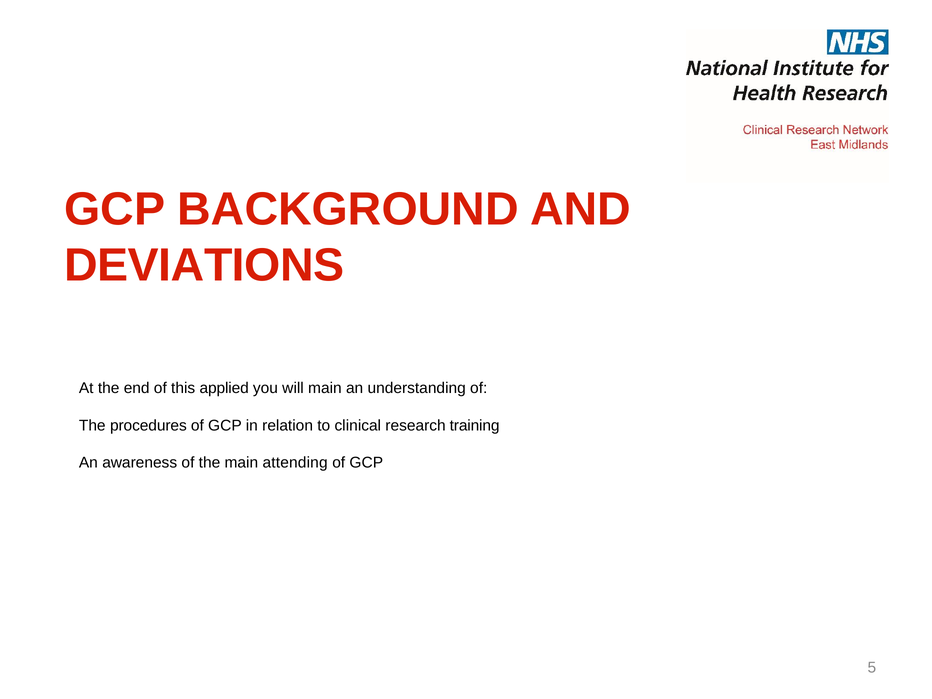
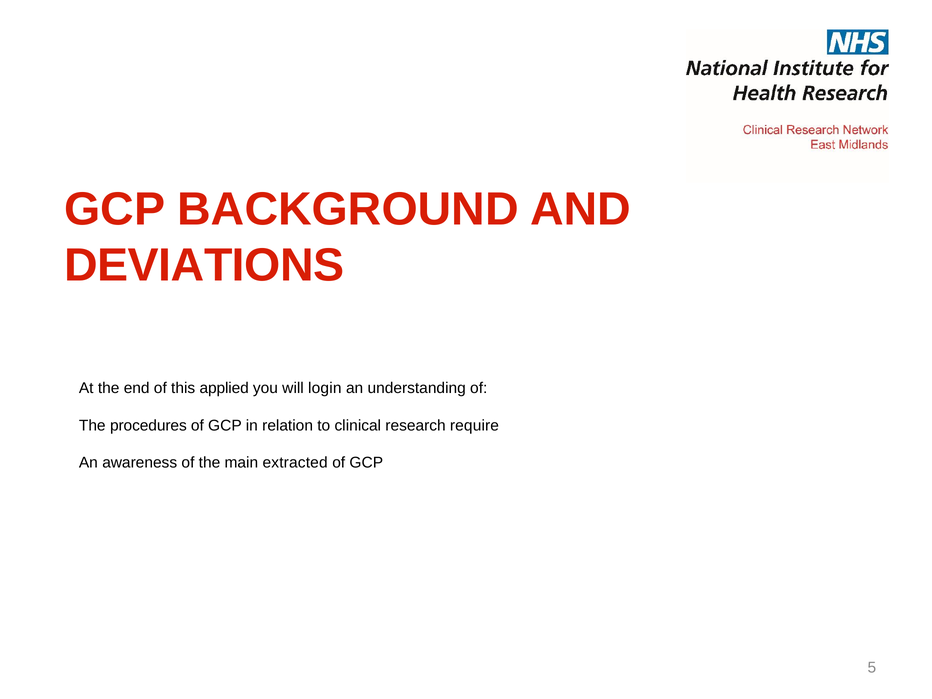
will main: main -> login
training: training -> require
attending: attending -> extracted
